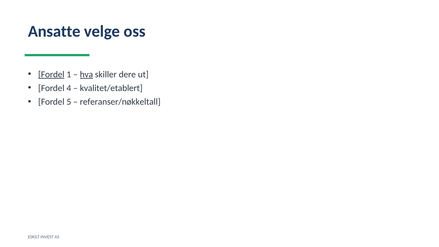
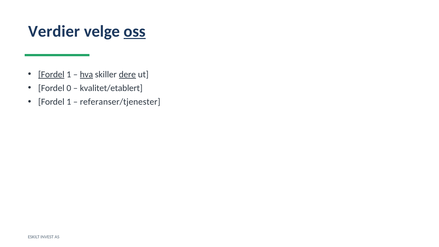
Ansatte: Ansatte -> Verdier
oss underline: none -> present
dere underline: none -> present
4: 4 -> 0
5 at (69, 102): 5 -> 1
referanser/nøkkeltall: referanser/nøkkeltall -> referanser/tjenester
